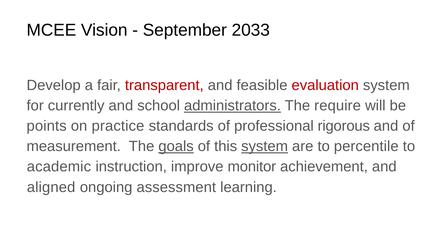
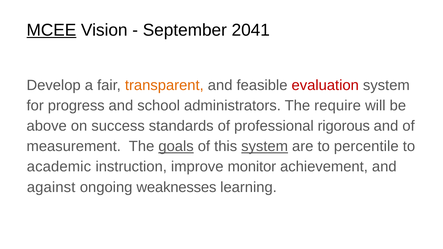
MCEE underline: none -> present
2033: 2033 -> 2041
transparent colour: red -> orange
currently: currently -> progress
administrators underline: present -> none
points: points -> above
practice: practice -> success
aligned: aligned -> against
assessment: assessment -> weaknesses
